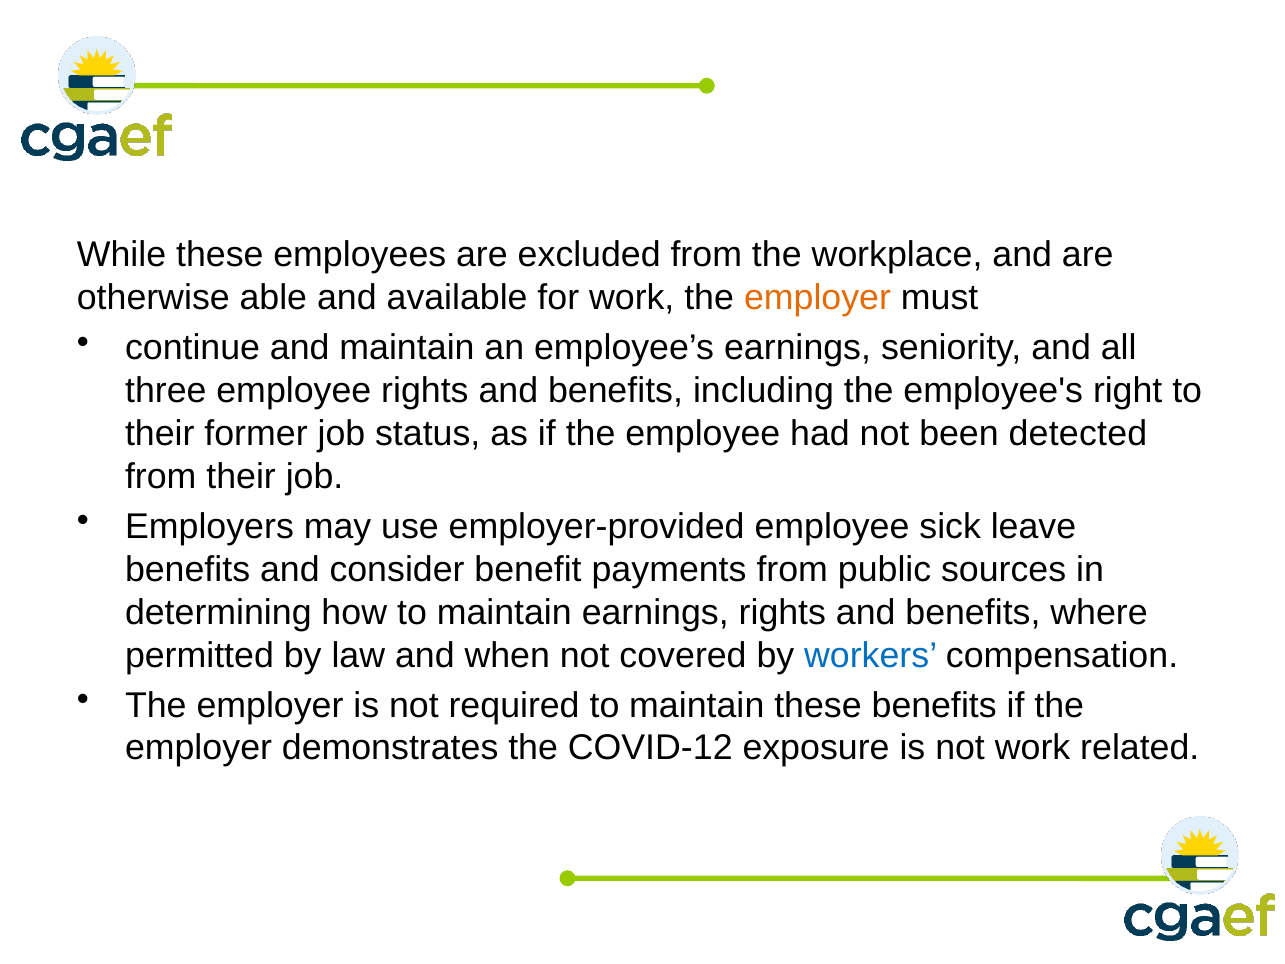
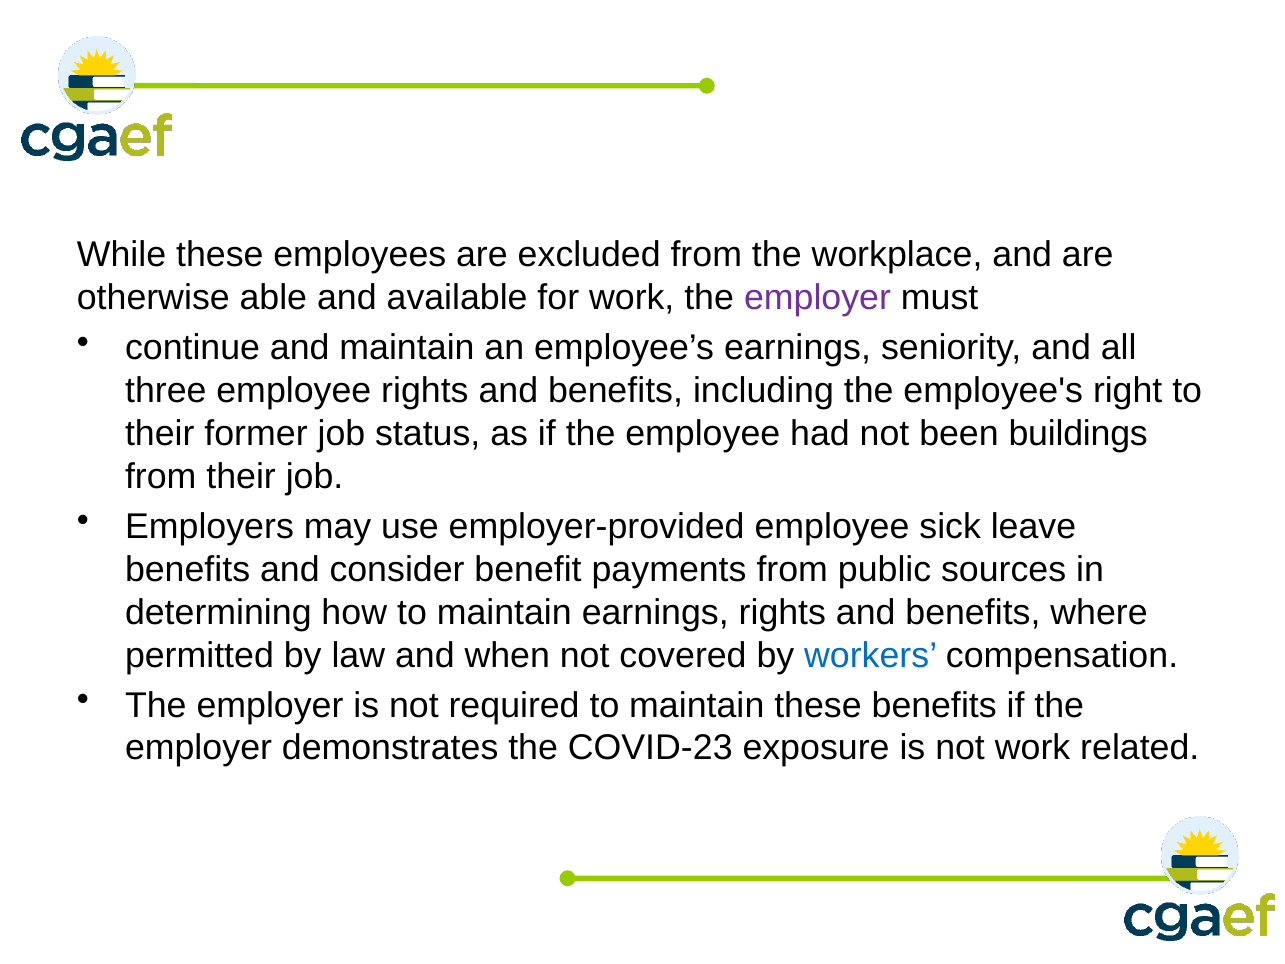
employer at (817, 298) colour: orange -> purple
detected: detected -> buildings
COVID-12: COVID-12 -> COVID-23
